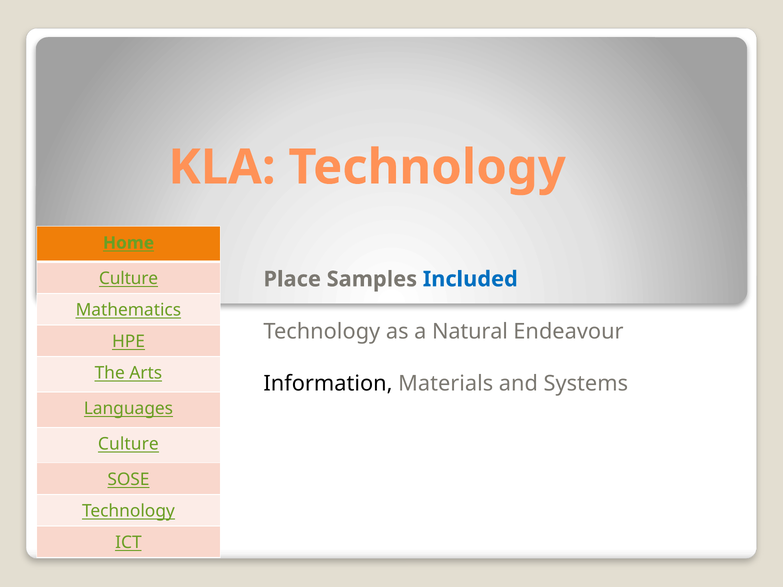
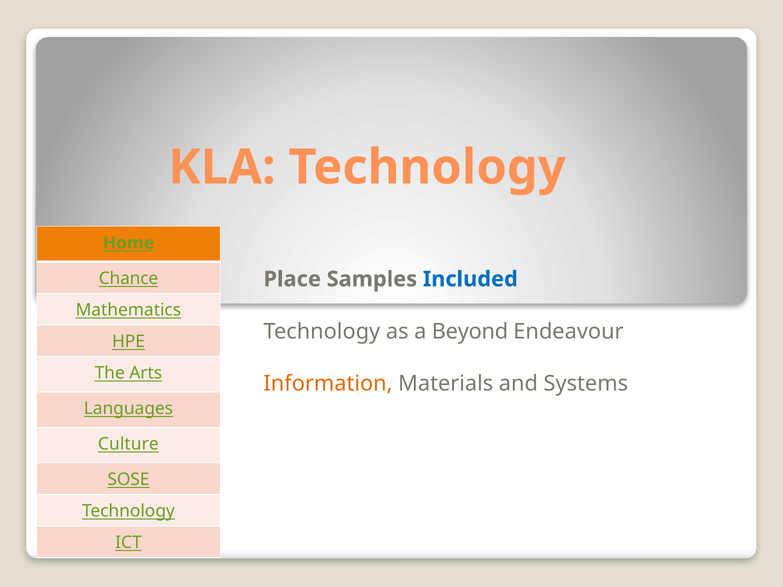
Culture at (129, 279): Culture -> Chance
Natural: Natural -> Beyond
Information colour: black -> orange
